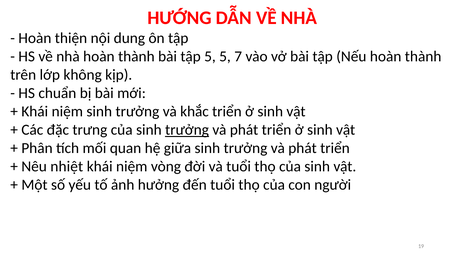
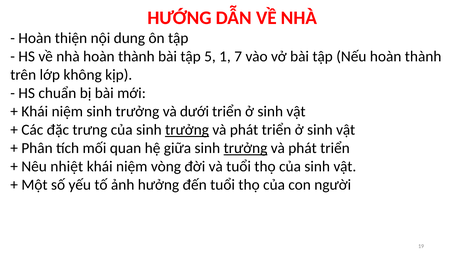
5 5: 5 -> 1
khắc: khắc -> dưới
trưởng at (245, 148) underline: none -> present
